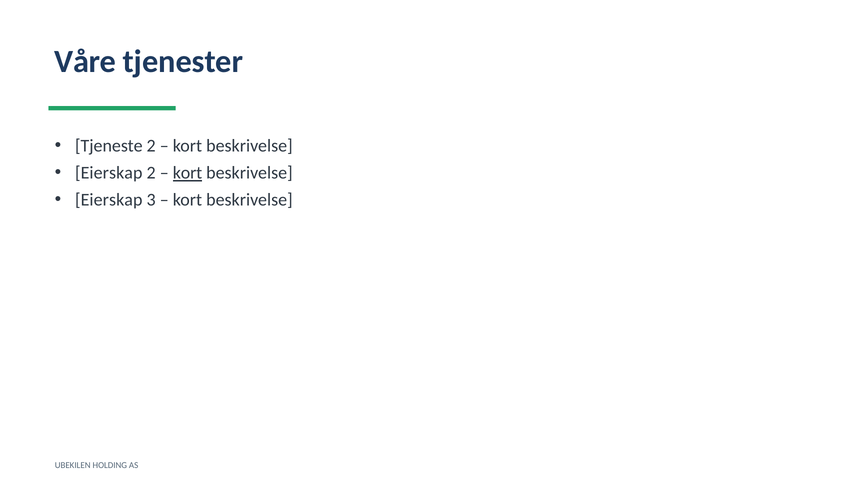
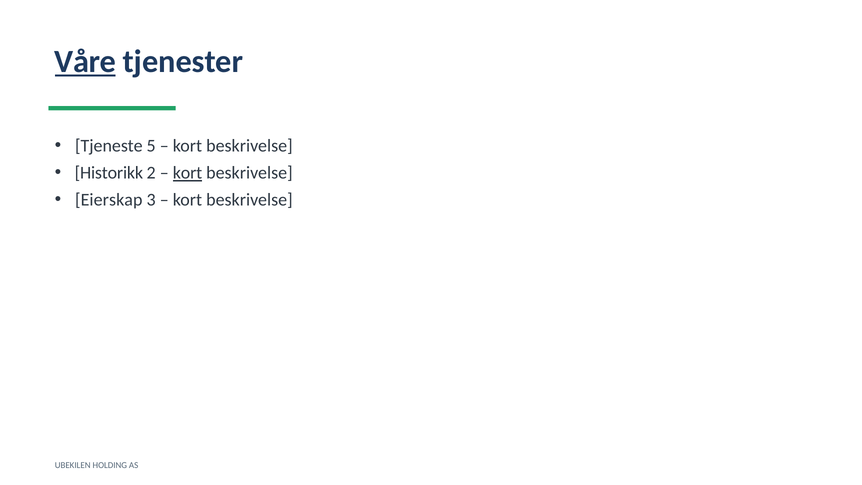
Våre underline: none -> present
Tjeneste 2: 2 -> 5
Eierskap at (109, 173): Eierskap -> Historikk
